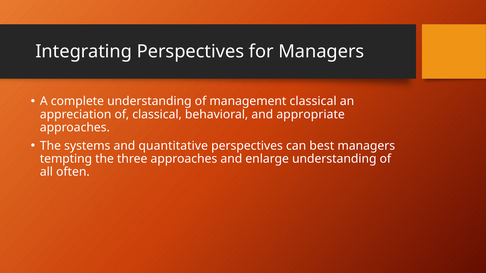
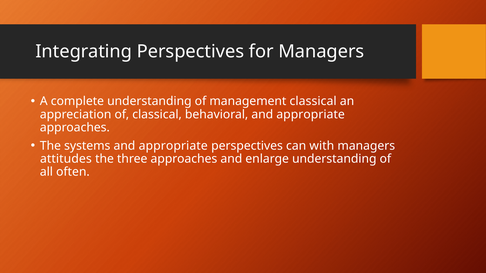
systems and quantitative: quantitative -> appropriate
best: best -> with
tempting: tempting -> attitudes
